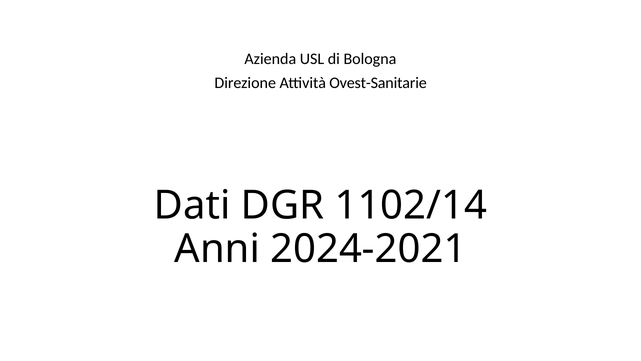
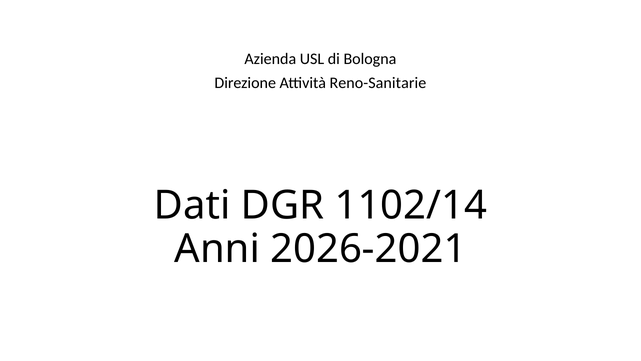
Ovest-Sanitarie: Ovest-Sanitarie -> Reno-Sanitarie
2024-2021: 2024-2021 -> 2026-2021
